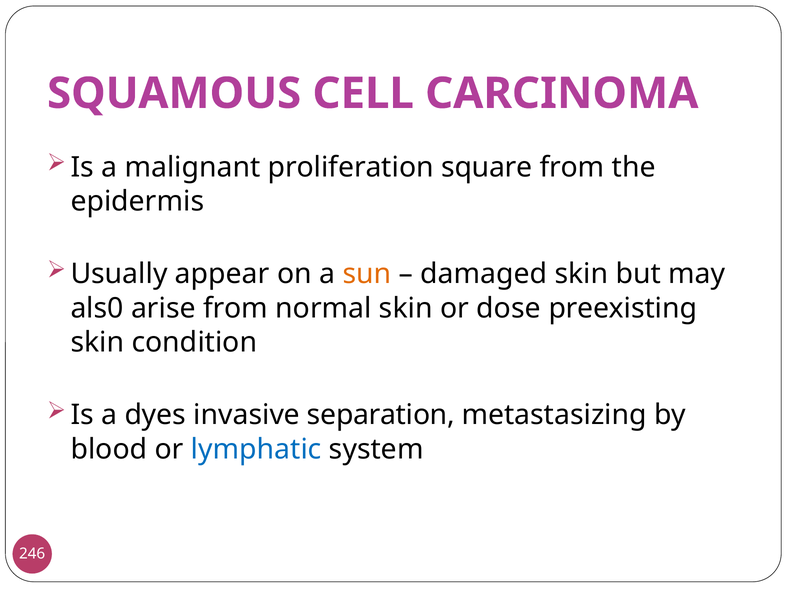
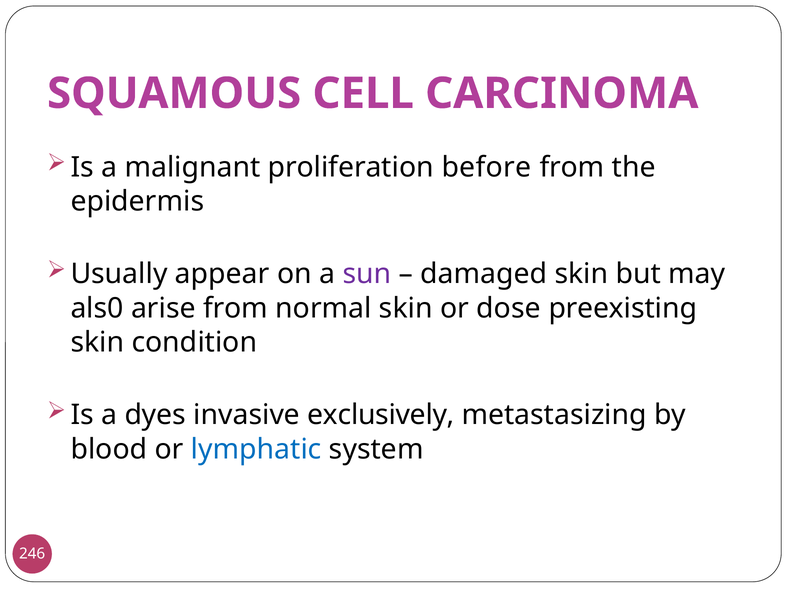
square: square -> before
sun colour: orange -> purple
separation: separation -> exclusively
